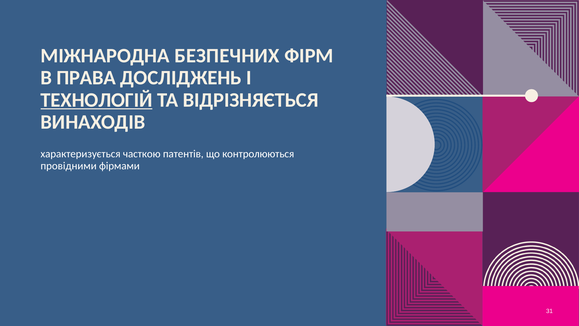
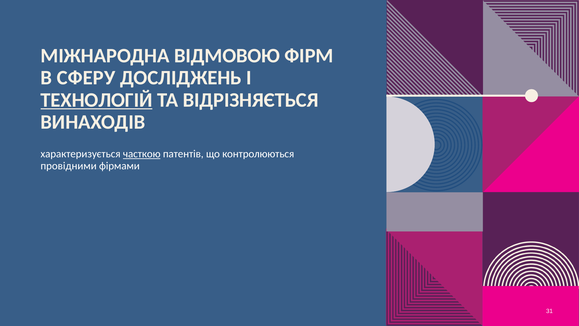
БЕЗПЕЧНИХ: БЕЗПЕЧНИХ -> ВІДМОВОЮ
ПРАВА: ПРАВА -> СФЕРУ
часткою underline: none -> present
